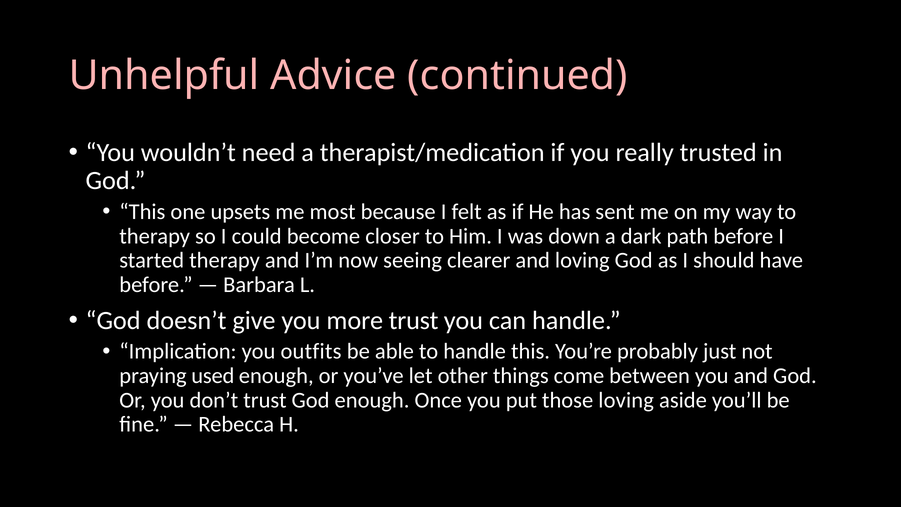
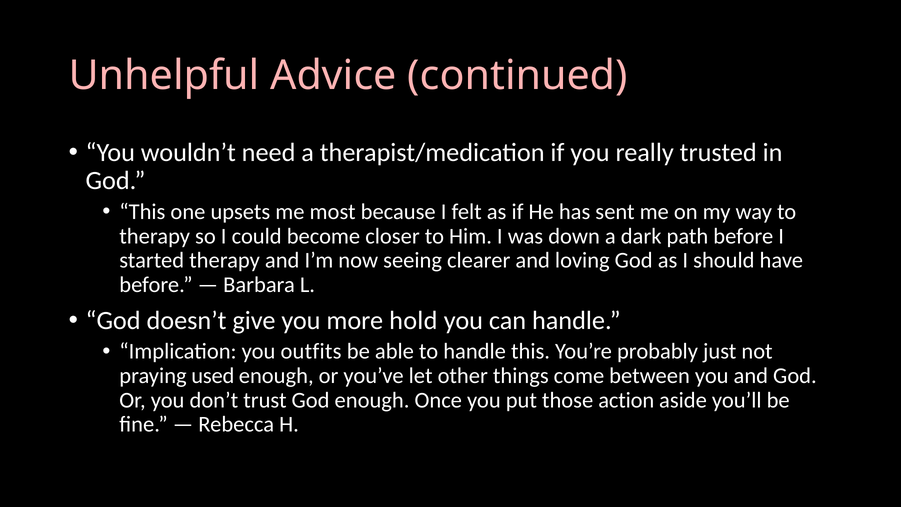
more trust: trust -> hold
those loving: loving -> action
